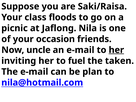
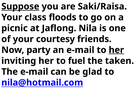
Suppose underline: none -> present
occasion: occasion -> courtesy
uncle: uncle -> party
plan: plan -> glad
